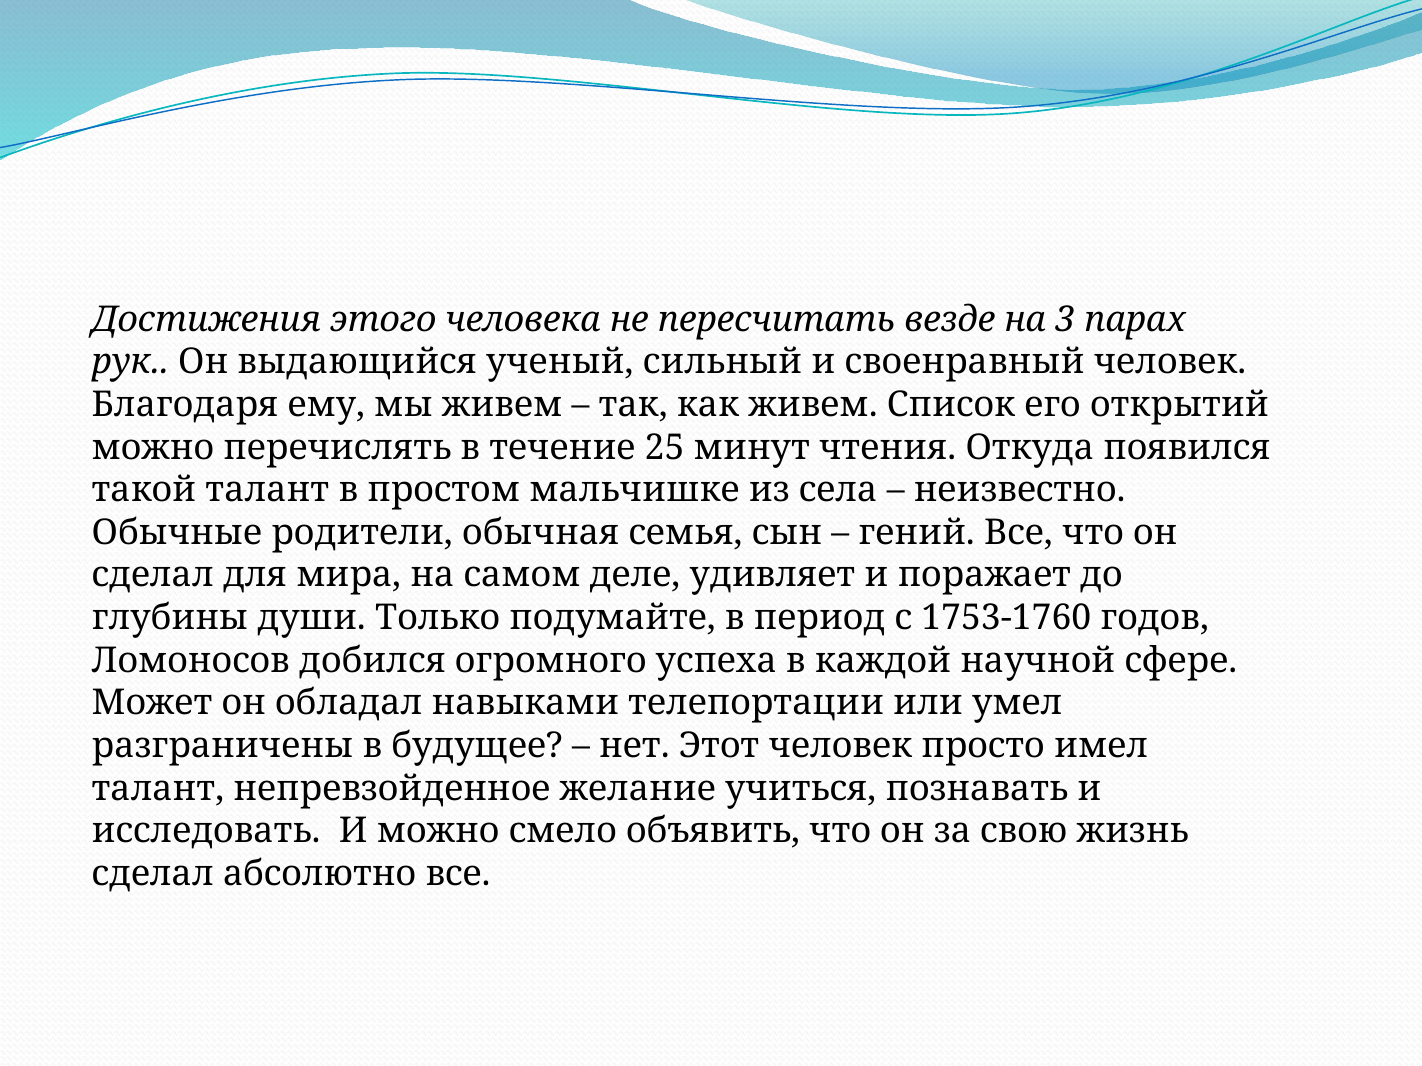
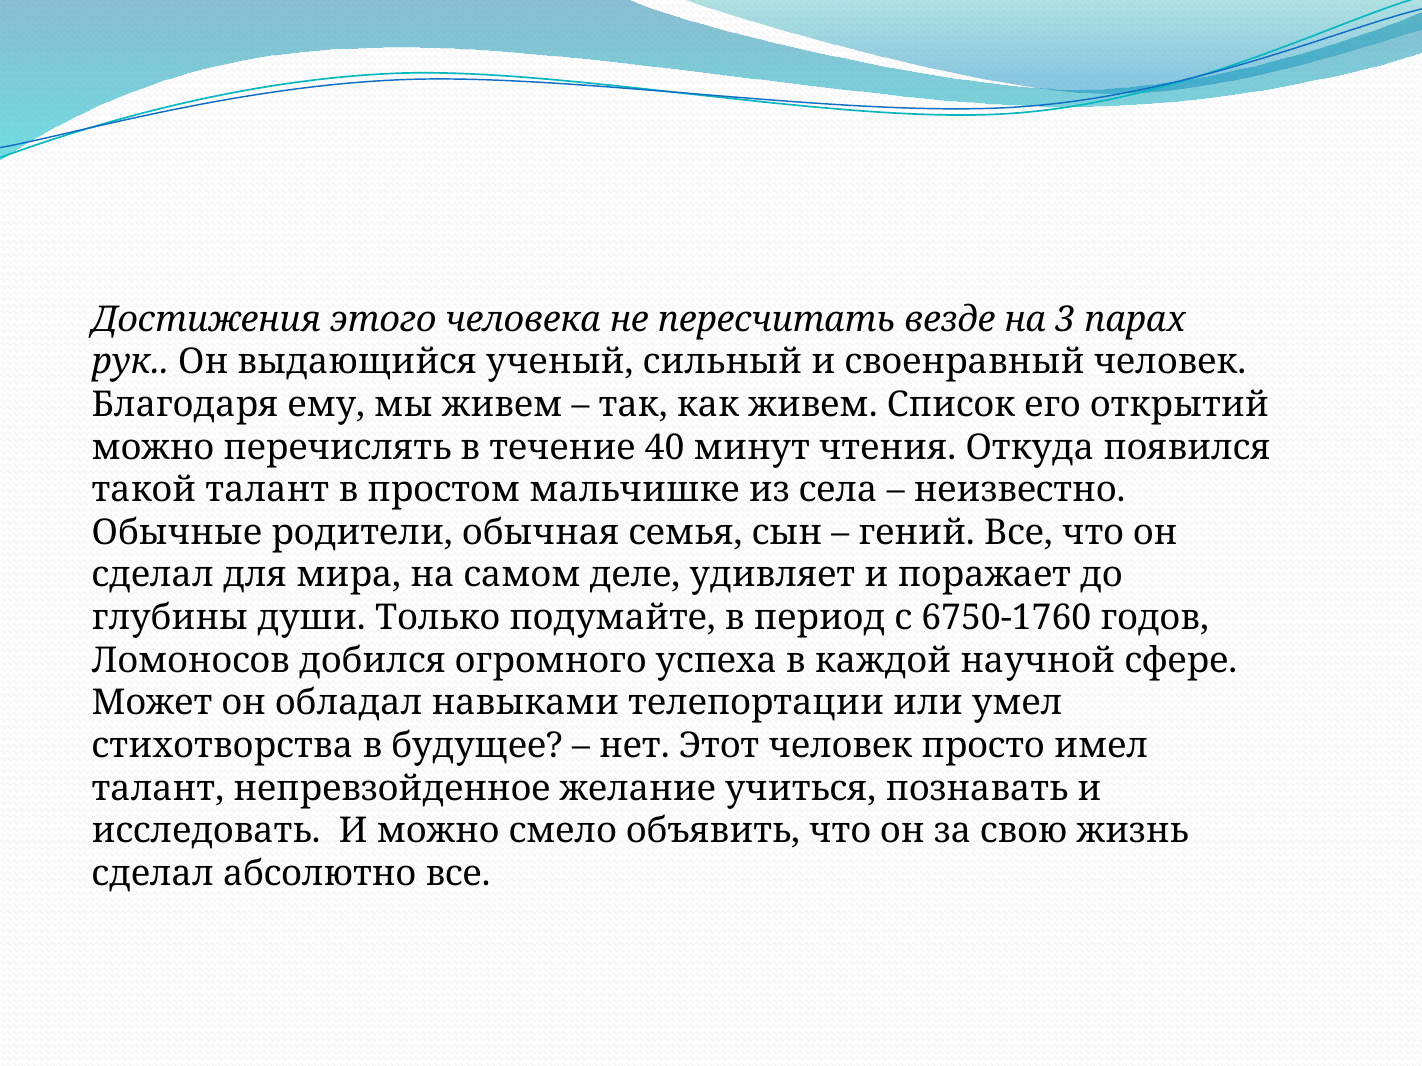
25: 25 -> 40
1753-1760: 1753-1760 -> 6750-1760
разграничены: разграничены -> стихотворства
